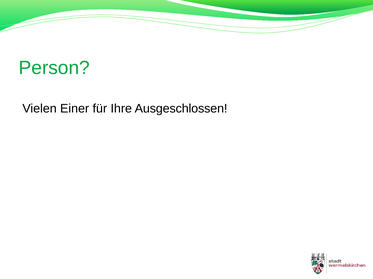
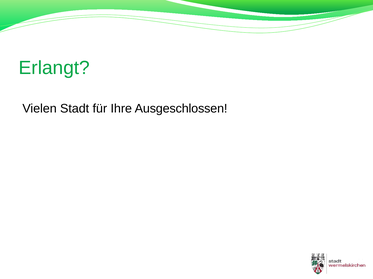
Person: Person -> Erlangt
Einer: Einer -> Stadt
